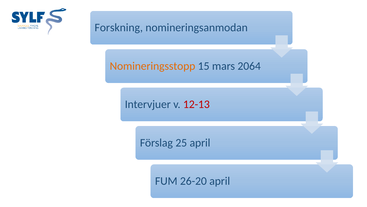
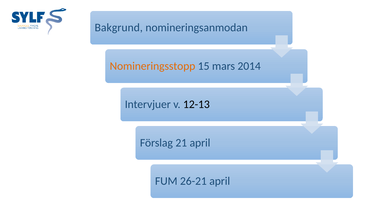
Forskning: Forskning -> Bakgrund
2064: 2064 -> 2014
12-13 colour: red -> black
25: 25 -> 21
26-20: 26-20 -> 26-21
